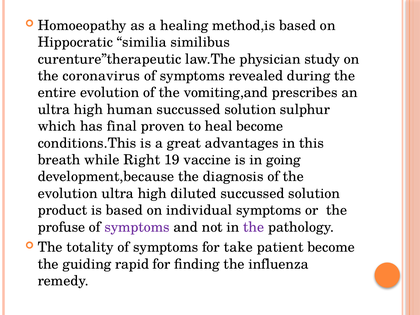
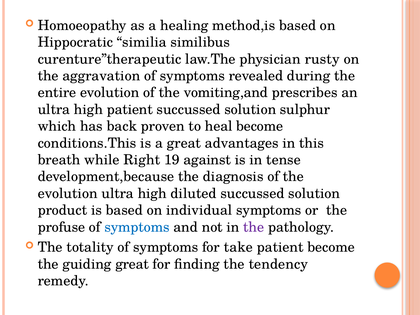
study: study -> rusty
coronavirus: coronavirus -> aggravation
high human: human -> patient
final: final -> back
vaccine: vaccine -> against
going: going -> tense
symptoms at (137, 227) colour: purple -> blue
guiding rapid: rapid -> great
influenza: influenza -> tendency
